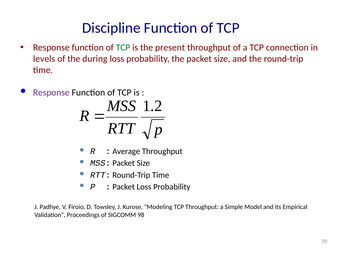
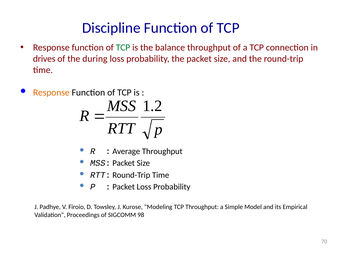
present: present -> balance
levels: levels -> drives
Response at (51, 93) colour: purple -> orange
